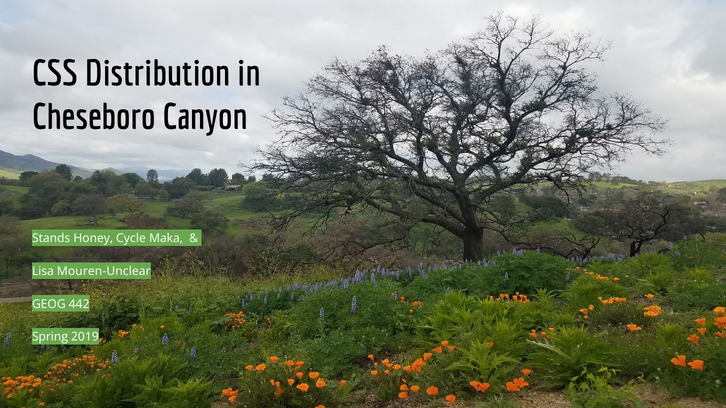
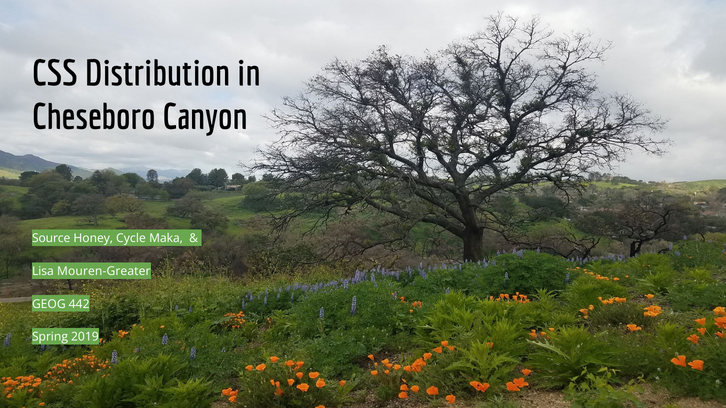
Stands: Stands -> Source
Mouren-Unclear: Mouren-Unclear -> Mouren-Greater
